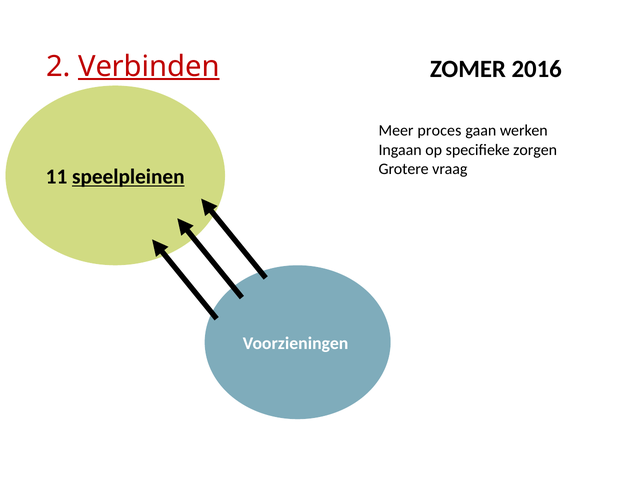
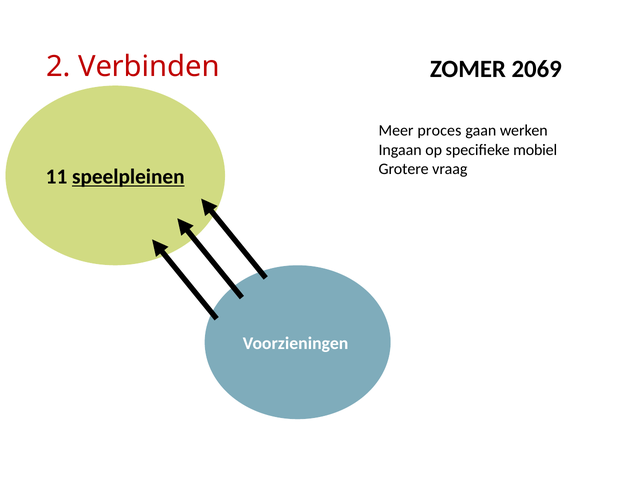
Verbinden underline: present -> none
2016: 2016 -> 2069
zorgen: zorgen -> mobiel
